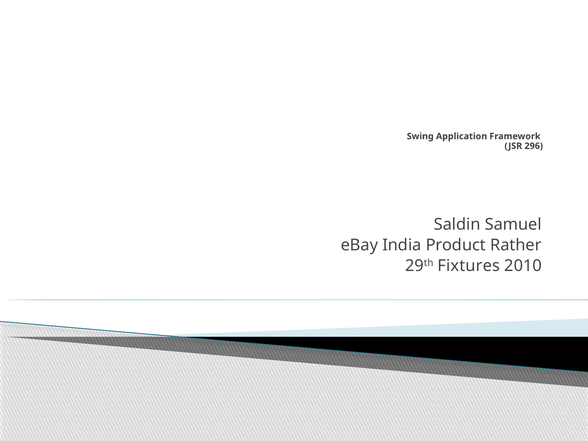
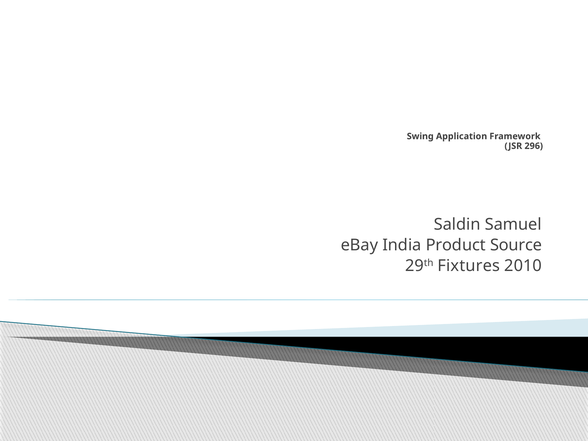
Rather: Rather -> Source
